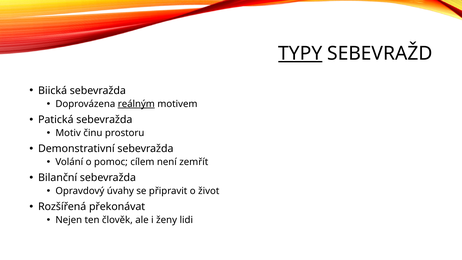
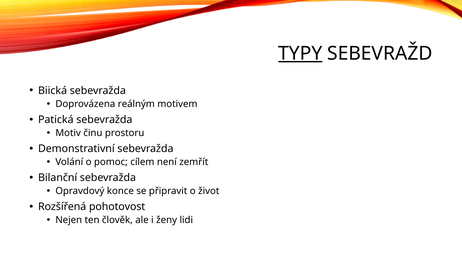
reálným underline: present -> none
úvahy: úvahy -> konce
překonávat: překonávat -> pohotovost
